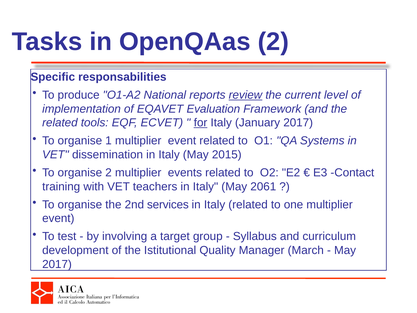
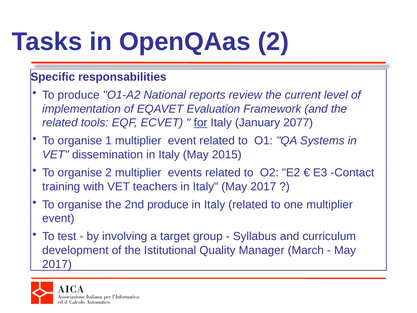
review underline: present -> none
January 2017: 2017 -> 2077
Italy May 2061: 2061 -> 2017
2nd services: services -> produce
